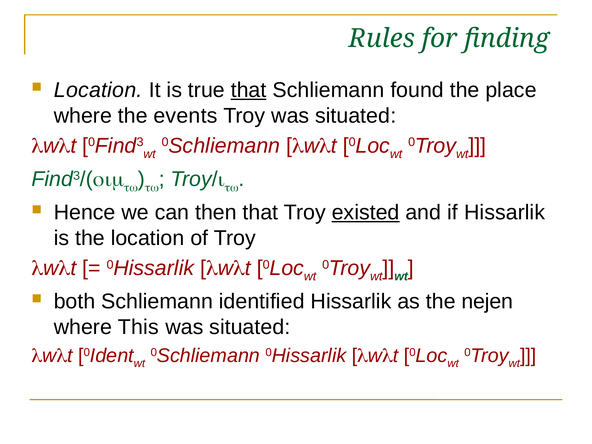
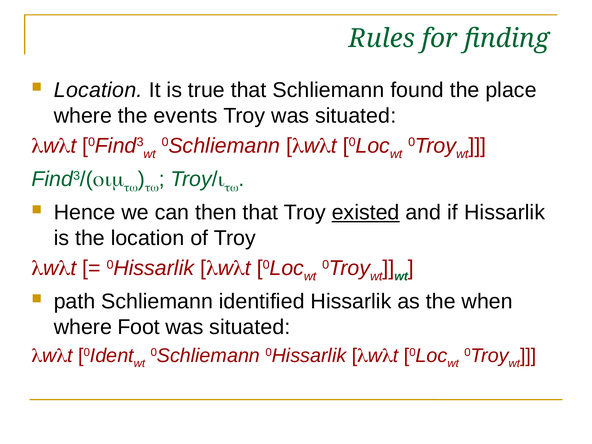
that at (249, 90) underline: present -> none
both: both -> path
nejen: nejen -> when
This: This -> Foot
